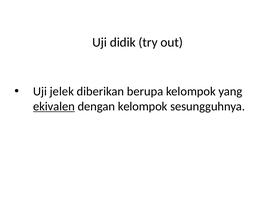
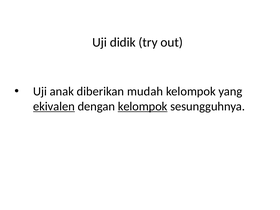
jelek: jelek -> anak
berupa: berupa -> mudah
kelompok at (143, 106) underline: none -> present
